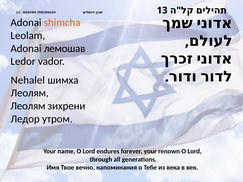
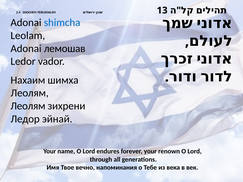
shimcha colour: orange -> blue
Nehalel: Nehalel -> Hахаим
утром: утром -> эйнай
